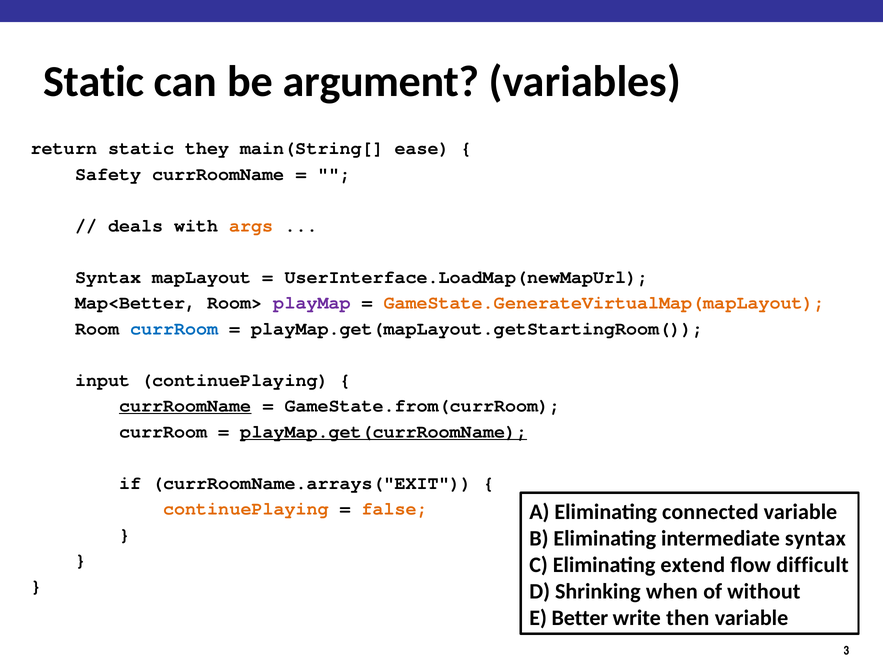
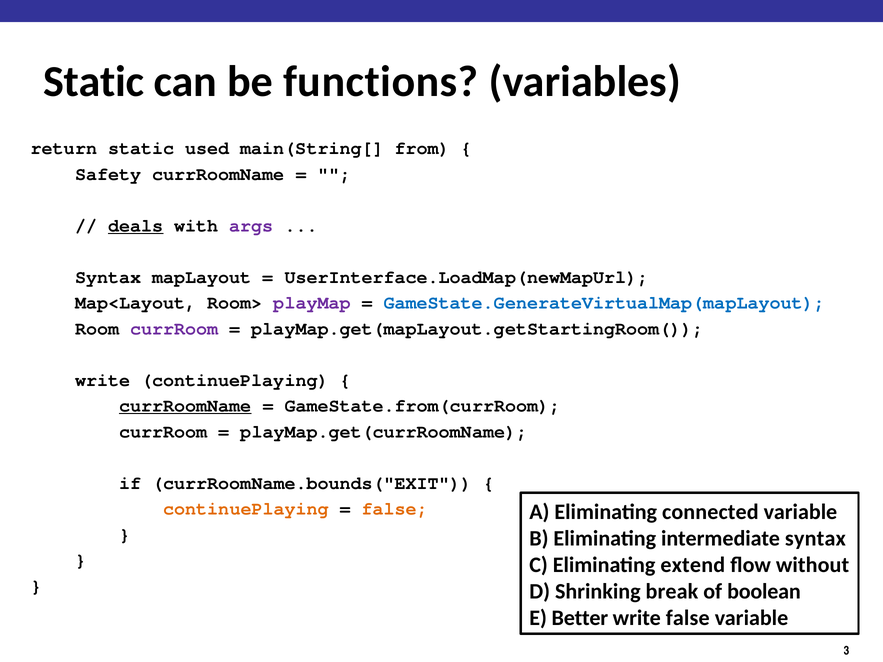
argument: argument -> functions
they: they -> used
ease: ease -> from
deals underline: none -> present
args colour: orange -> purple
Map<Better: Map<Better -> Map<Layout
GameState.GenerateVirtualMap(mapLayout colour: orange -> blue
currRoom at (174, 329) colour: blue -> purple
input at (103, 380): input -> write
playMap.get(currRoomName underline: present -> none
currRoomName.arrays("EXIT: currRoomName.arrays("EXIT -> currRoomName.bounds("EXIT
difficult: difficult -> without
when: when -> break
without: without -> boolean
write then: then -> false
